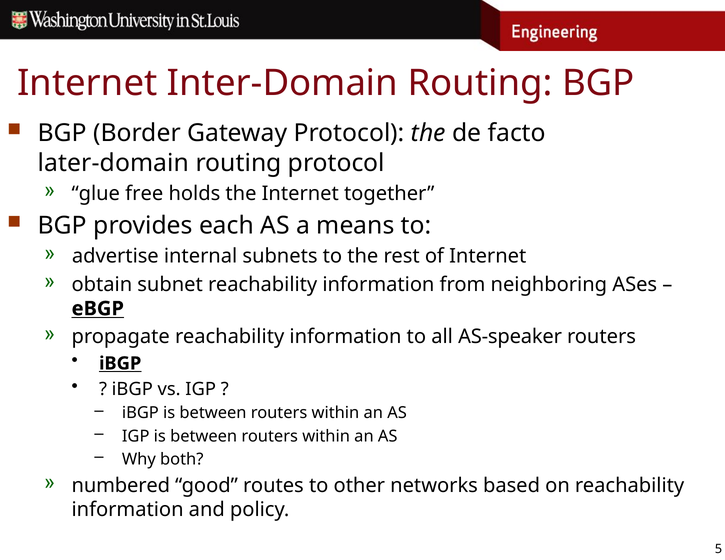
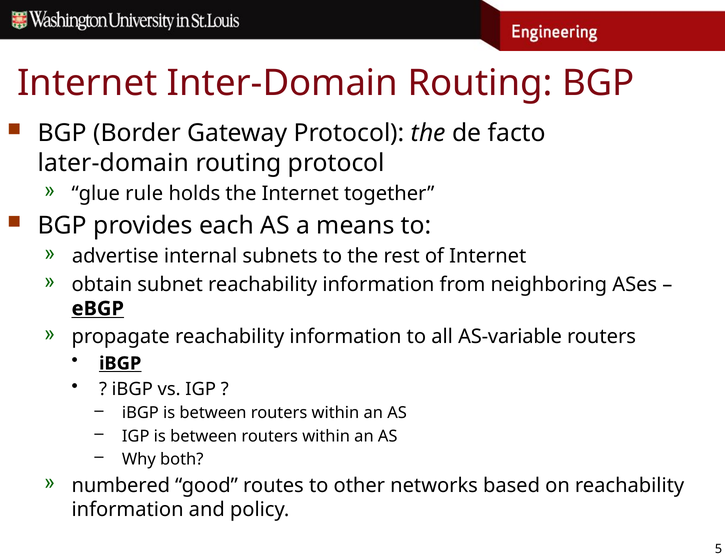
free: free -> rule
AS-speaker: AS-speaker -> AS-variable
